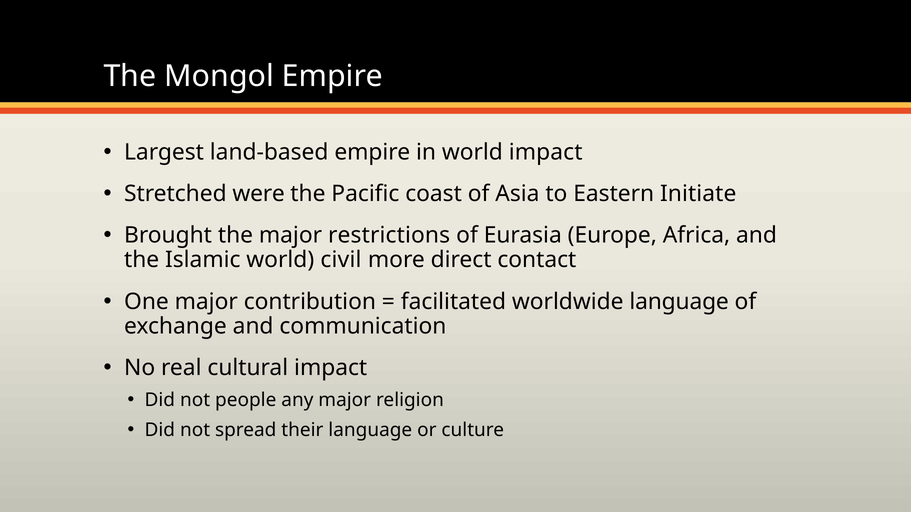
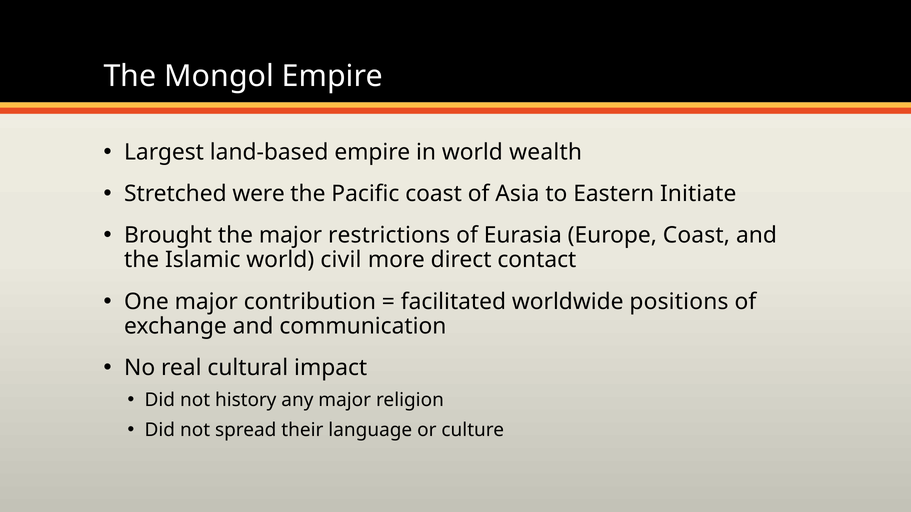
world impact: impact -> wealth
Europe Africa: Africa -> Coast
worldwide language: language -> positions
people: people -> history
